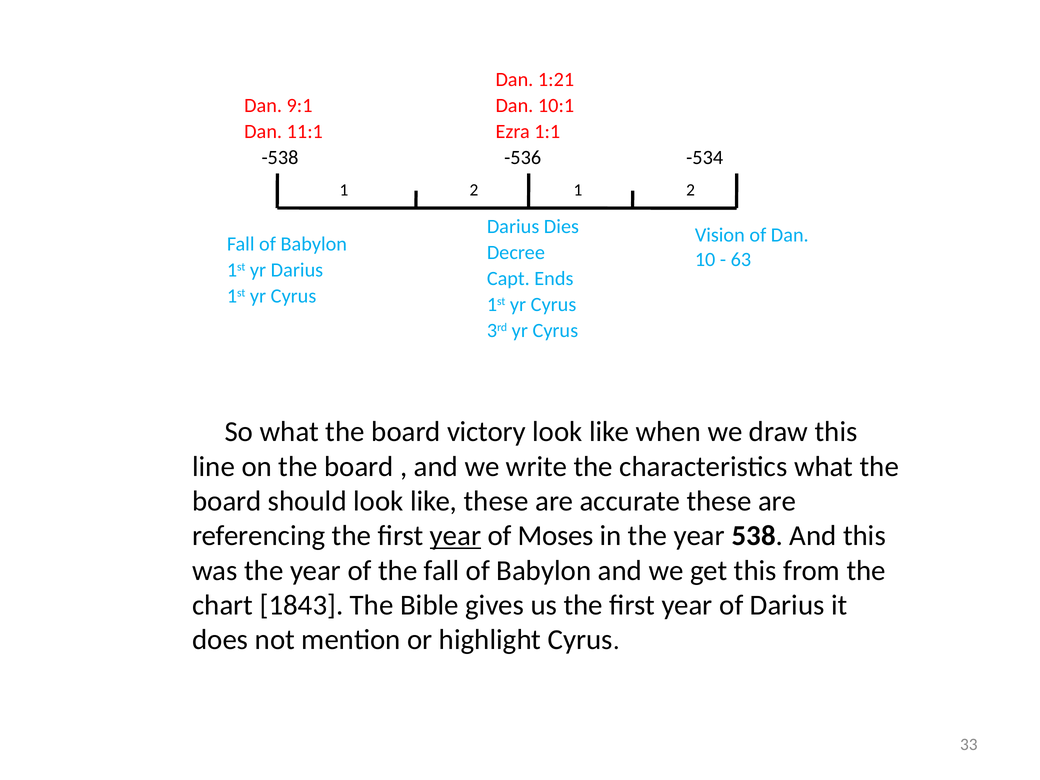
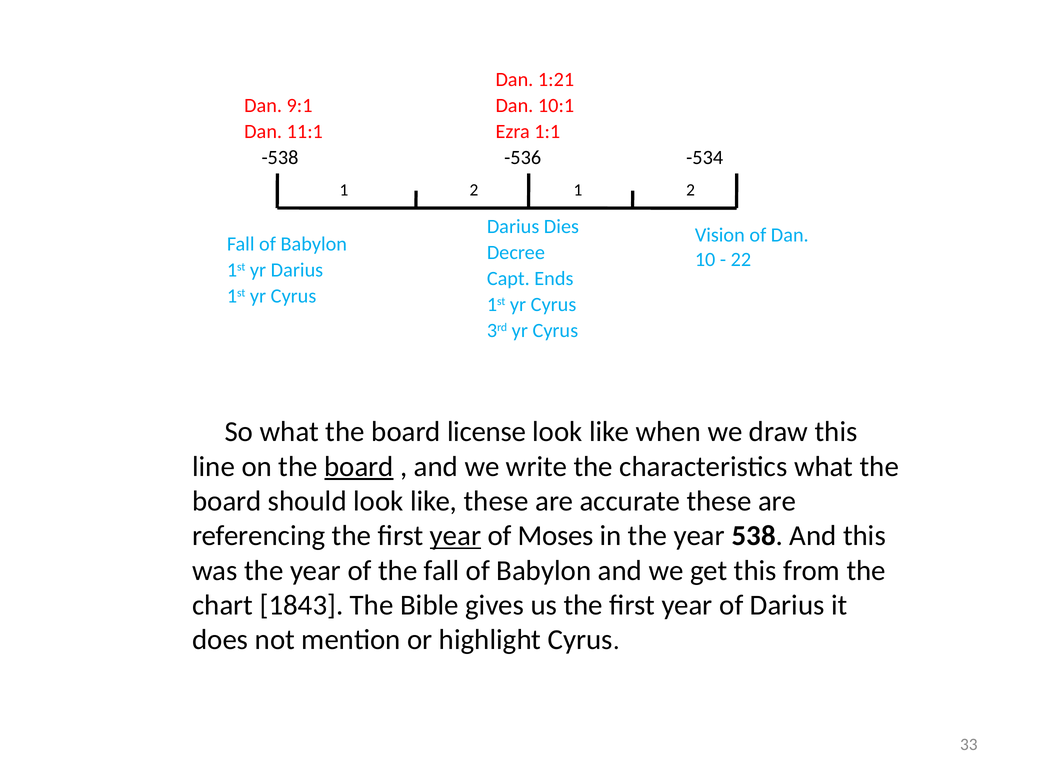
63: 63 -> 22
victory: victory -> license
board at (359, 466) underline: none -> present
